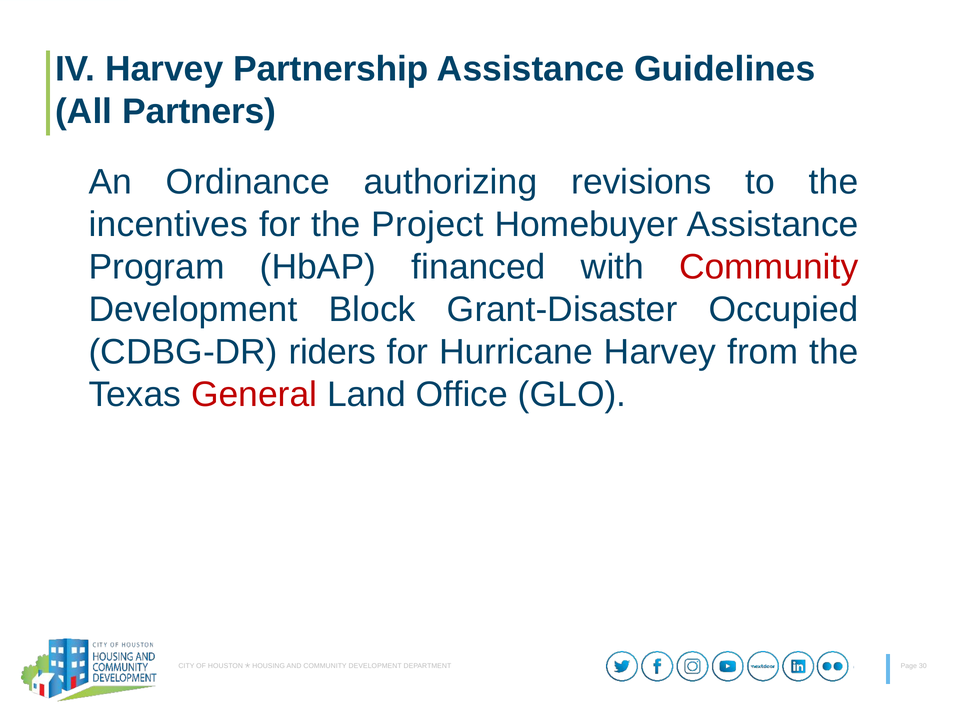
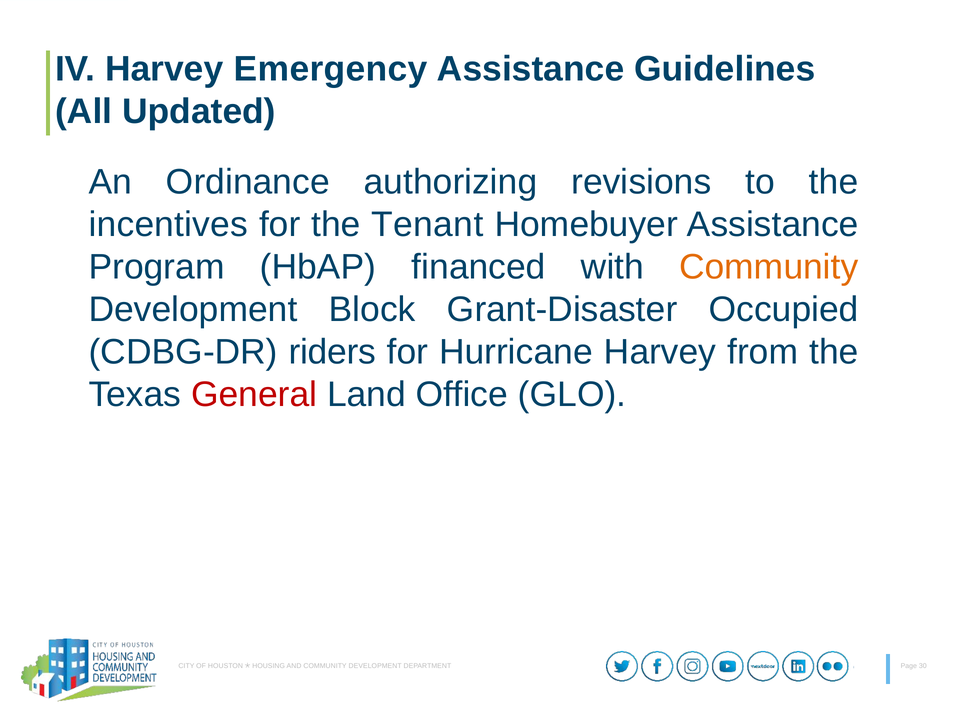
Partnership: Partnership -> Emergency
Partners: Partners -> Updated
Project: Project -> Tenant
Community at (769, 267) colour: red -> orange
